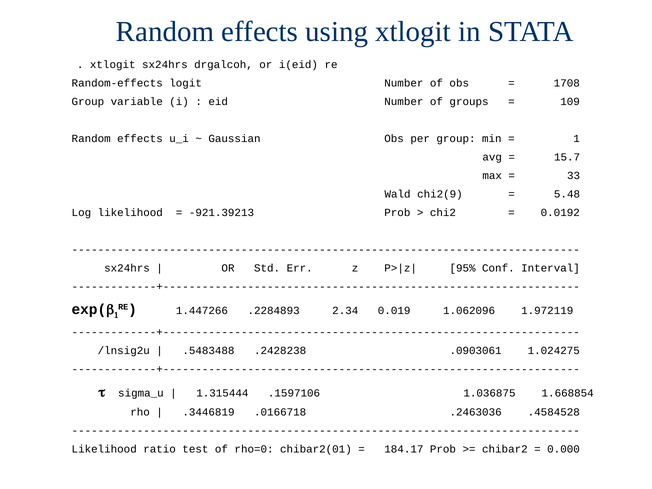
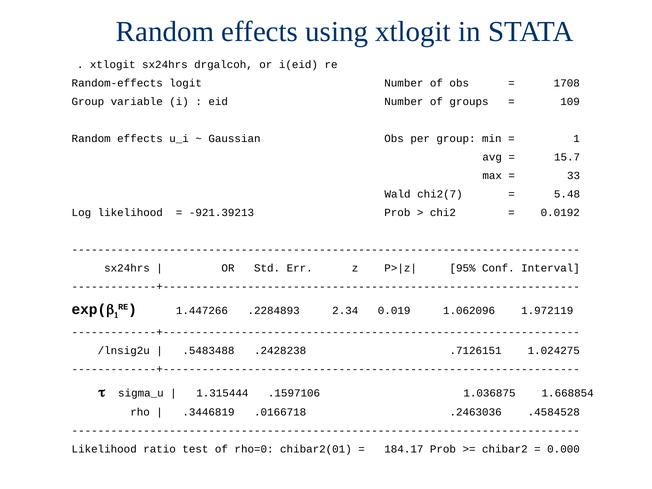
chi2(9: chi2(9 -> chi2(7
.0903061: .0903061 -> .7126151
